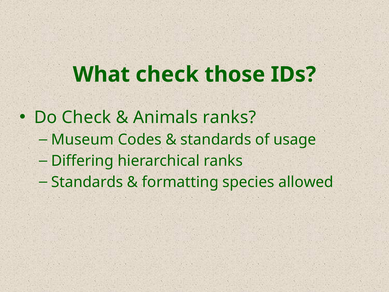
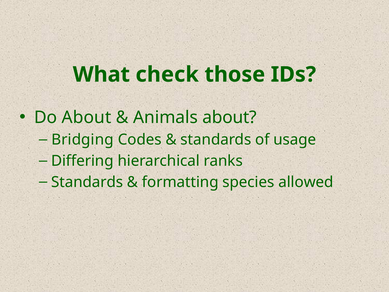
Do Check: Check -> About
Animals ranks: ranks -> about
Museum: Museum -> Bridging
